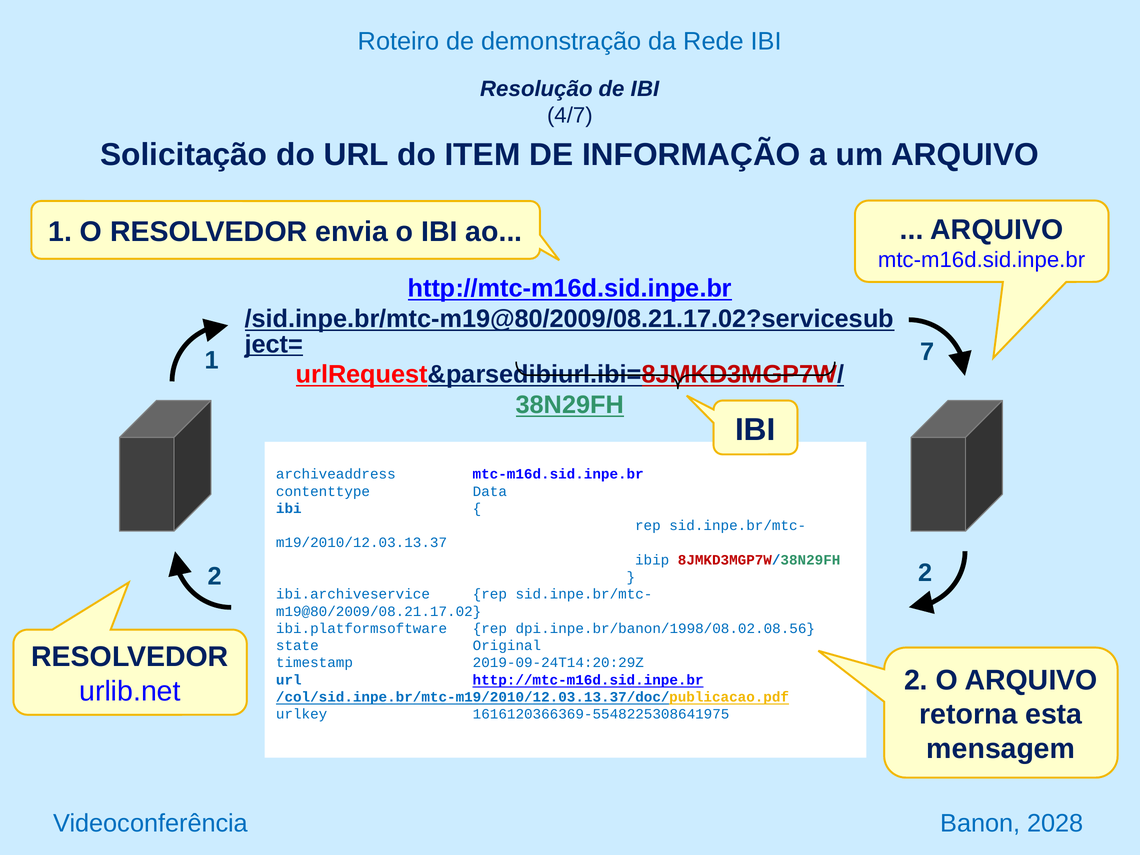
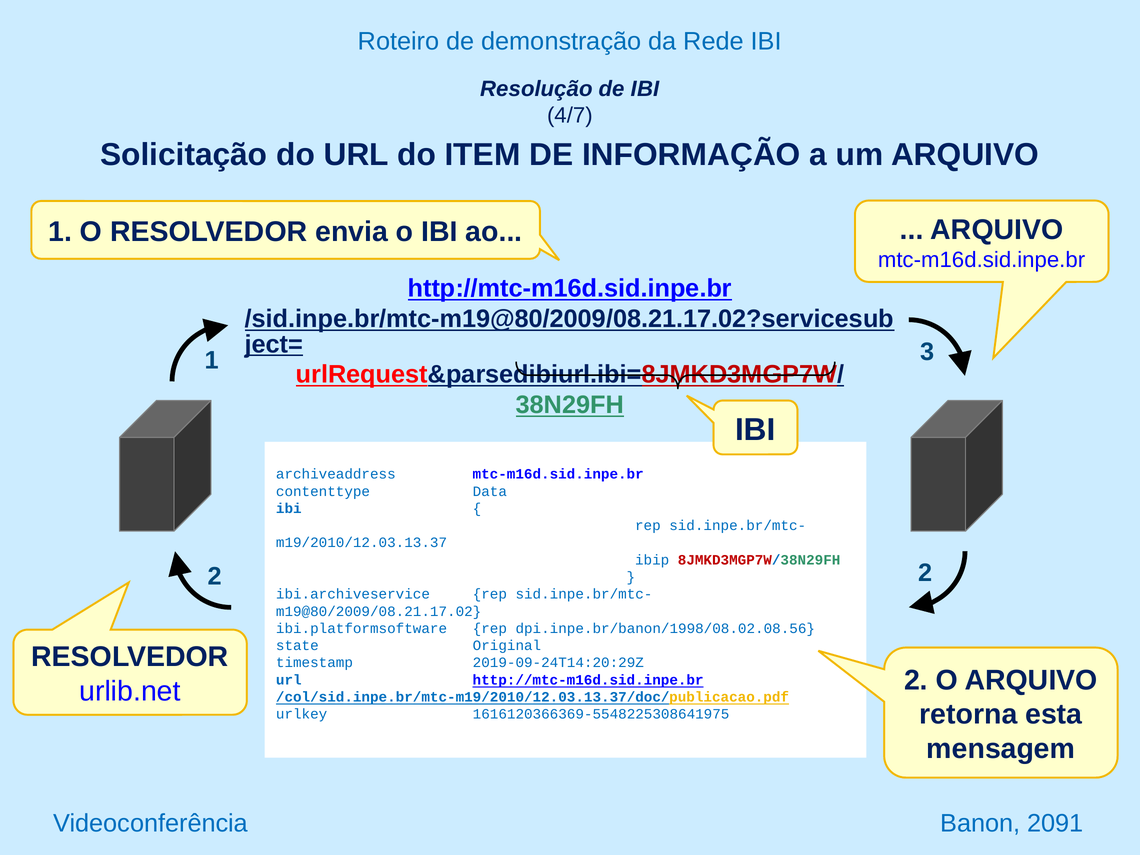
7: 7 -> 3
2028: 2028 -> 2091
